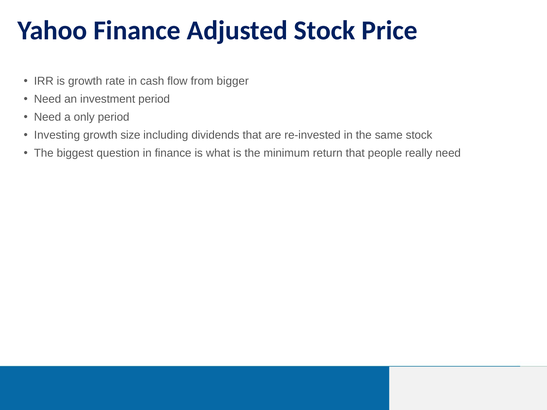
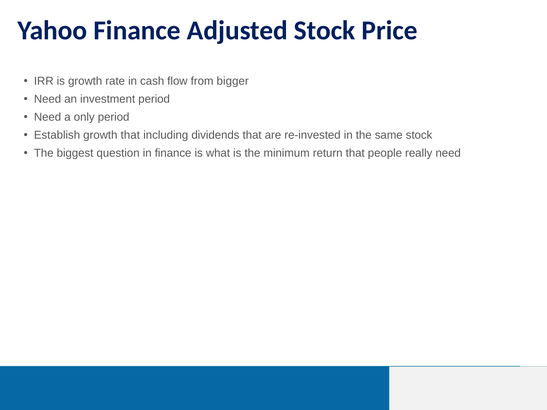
Investing: Investing -> Establish
growth size: size -> that
